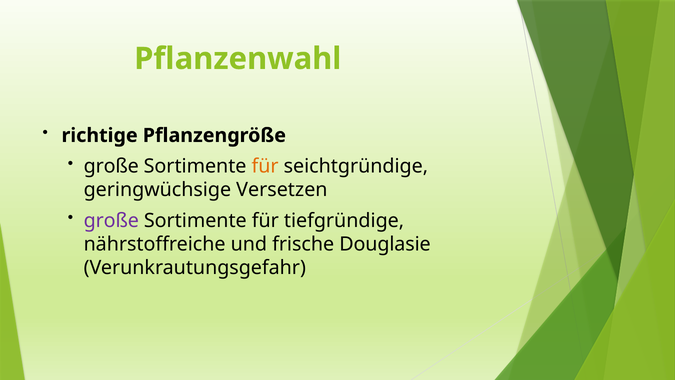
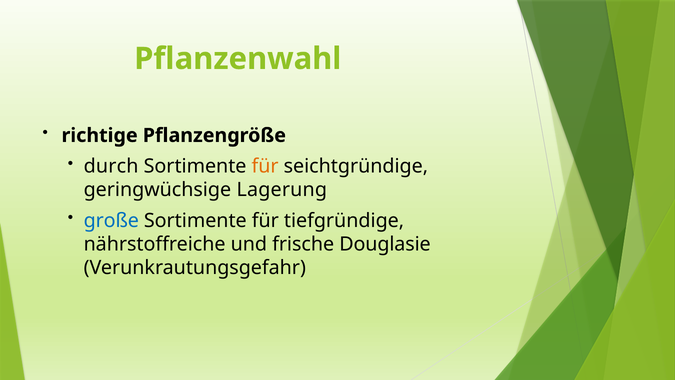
große at (111, 166): große -> durch
Versetzen: Versetzen -> Lagerung
große at (111, 220) colour: purple -> blue
